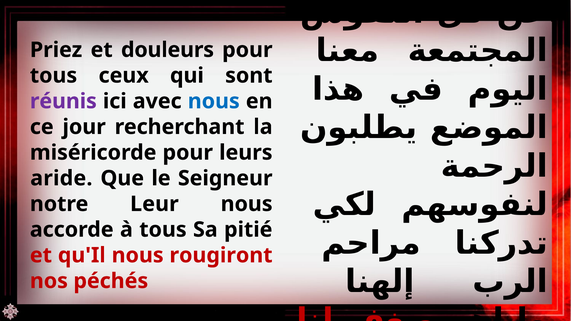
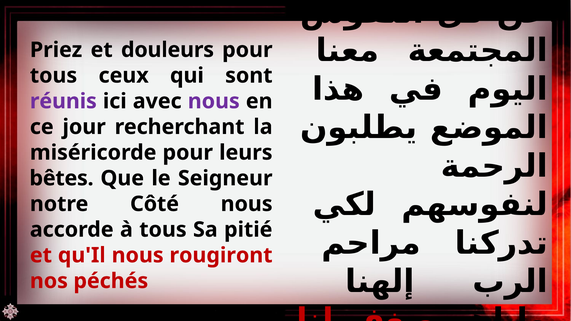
nous at (214, 101) colour: blue -> purple
aride: aride -> bêtes
Leur: Leur -> Côté
